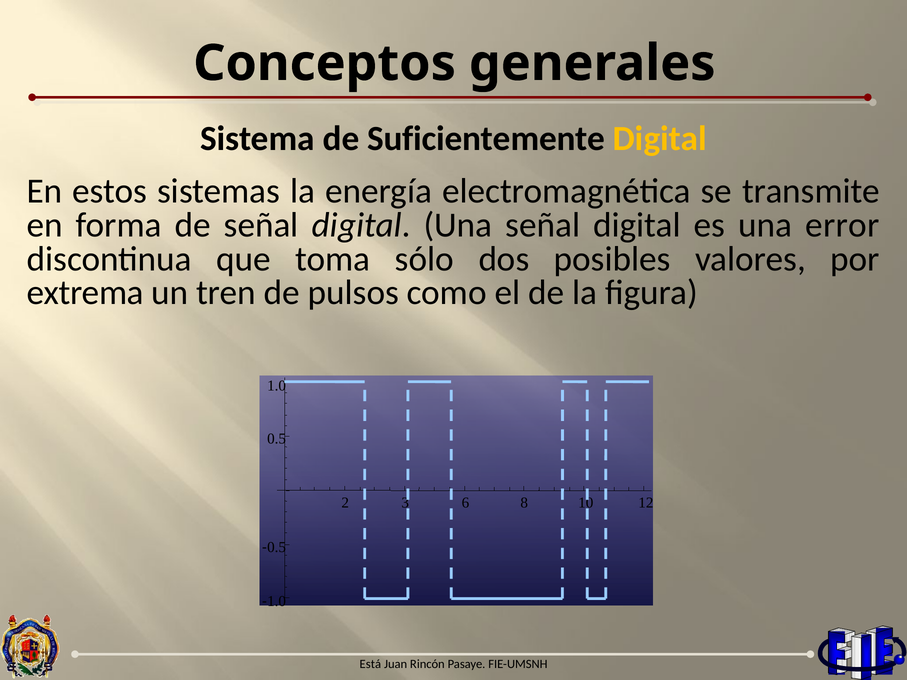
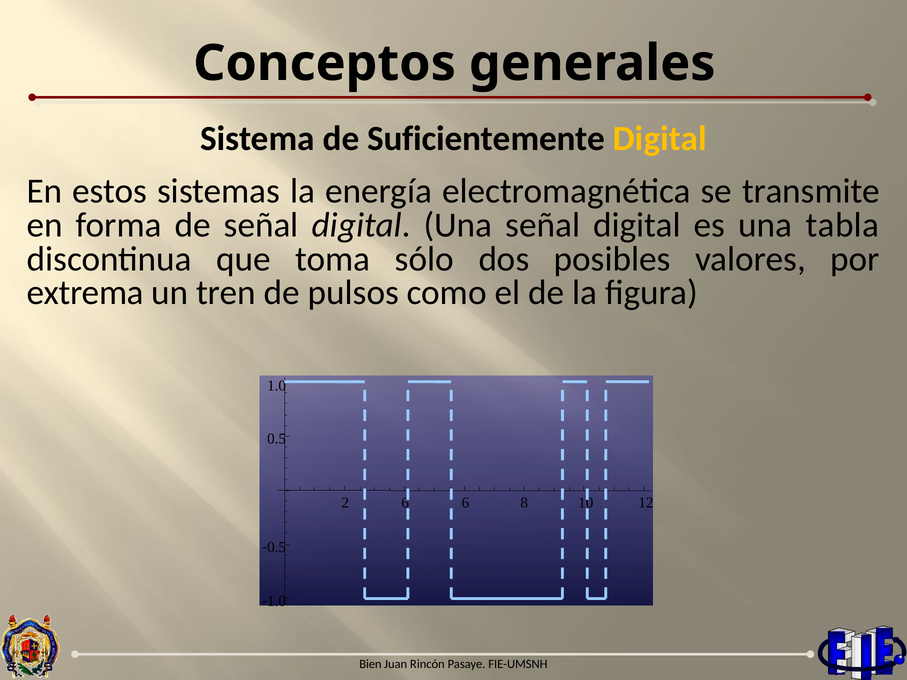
error: error -> tabla
2 3: 3 -> 6
Está: Está -> Bien
